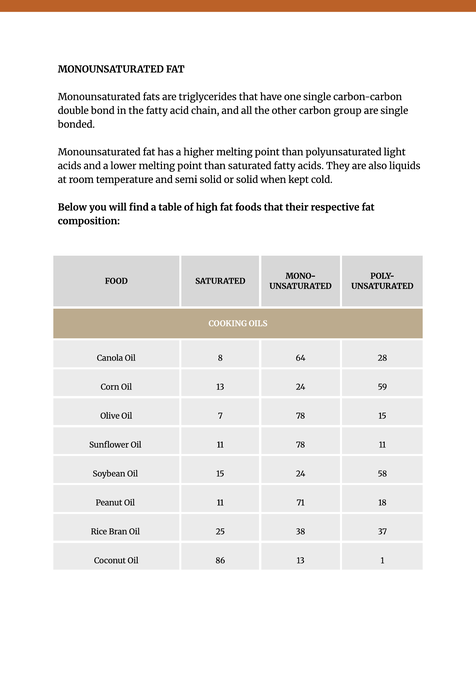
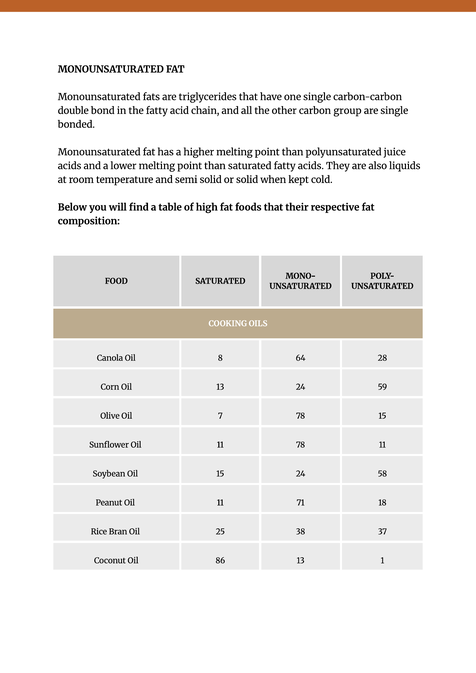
light: light -> juice
